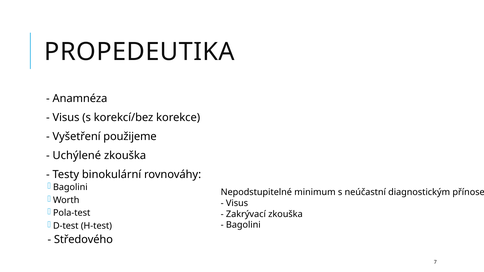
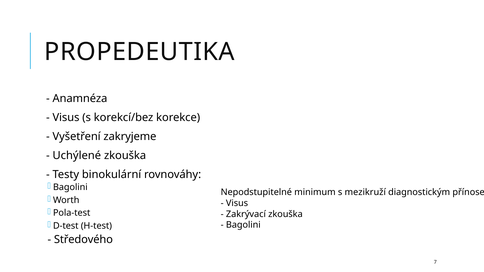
použijeme: použijeme -> zakryjeme
neúčastní: neúčastní -> mezikruží
